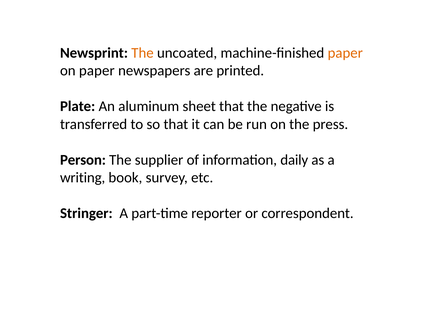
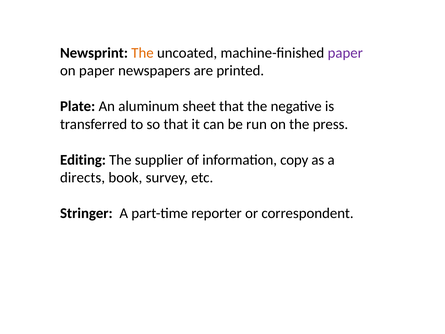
paper at (345, 53) colour: orange -> purple
Person: Person -> Editing
daily: daily -> copy
writing: writing -> directs
